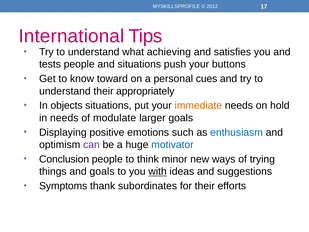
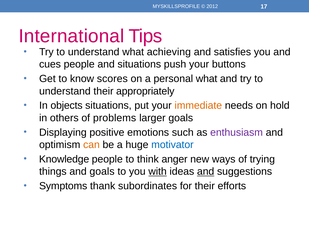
tests: tests -> cues
toward: toward -> scores
personal cues: cues -> what
in needs: needs -> others
modulate: modulate -> problems
enthusiasm colour: blue -> purple
can colour: purple -> orange
Conclusion: Conclusion -> Knowledge
minor: minor -> anger
and at (206, 171) underline: none -> present
